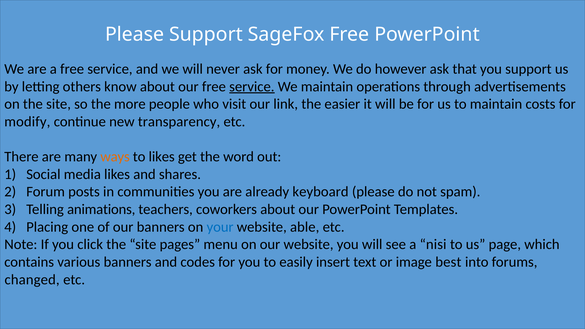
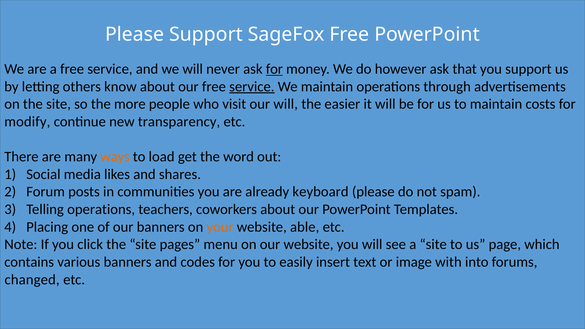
for at (274, 69) underline: none -> present
our link: link -> will
to likes: likes -> load
Telling animations: animations -> operations
your colour: blue -> orange
a nisi: nisi -> site
best: best -> with
